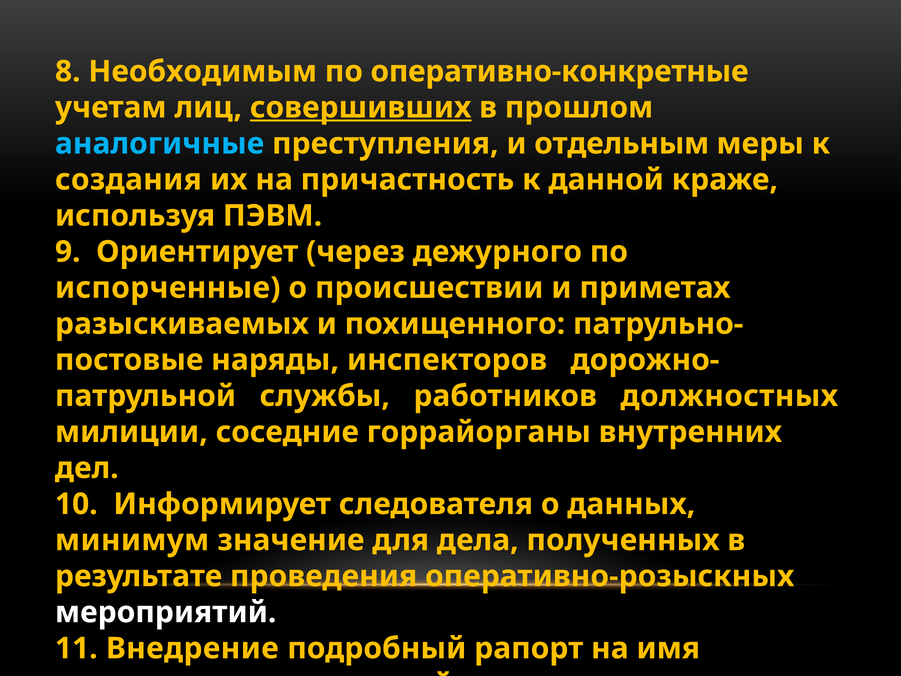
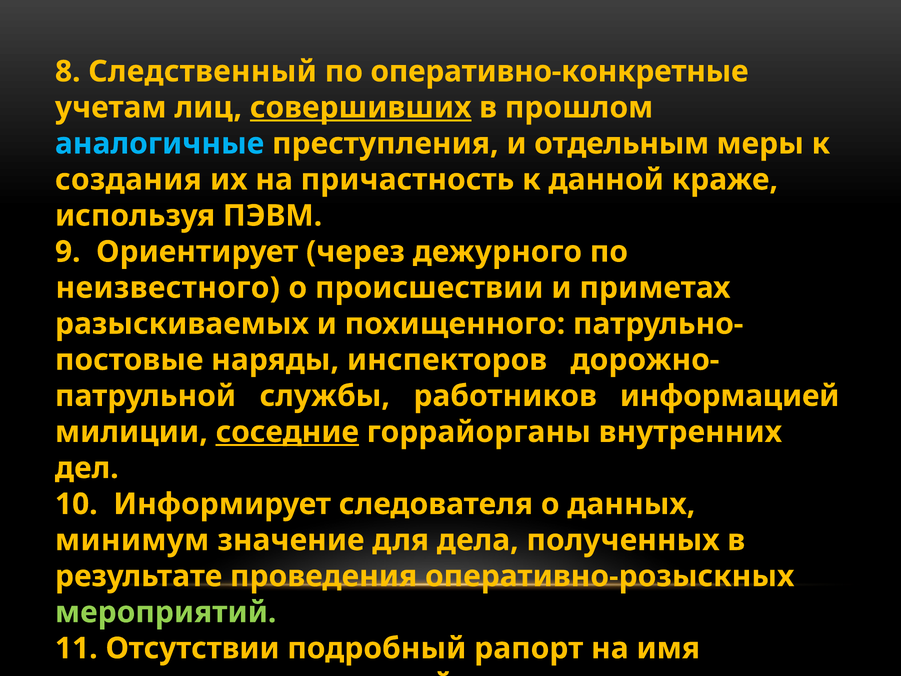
Необходимым: Необходимым -> Следственный
испорченные: испорченные -> неизвестного
должностных: должностных -> информацией
соседние underline: none -> present
мероприятий colour: white -> light green
Внедрение: Внедрение -> Отсутствии
